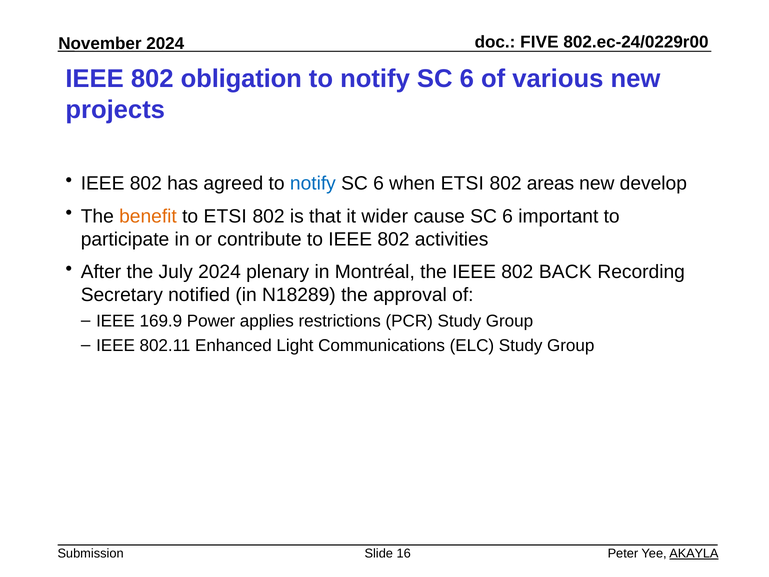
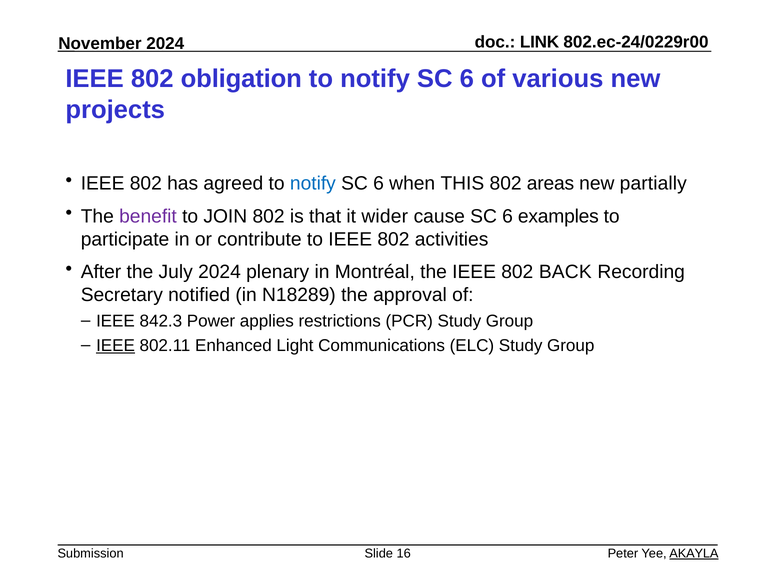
FIVE: FIVE -> LINK
when ETSI: ETSI -> THIS
develop: develop -> partially
benefit colour: orange -> purple
to ETSI: ETSI -> JOIN
important: important -> examples
169.9: 169.9 -> 842.3
IEEE at (116, 346) underline: none -> present
